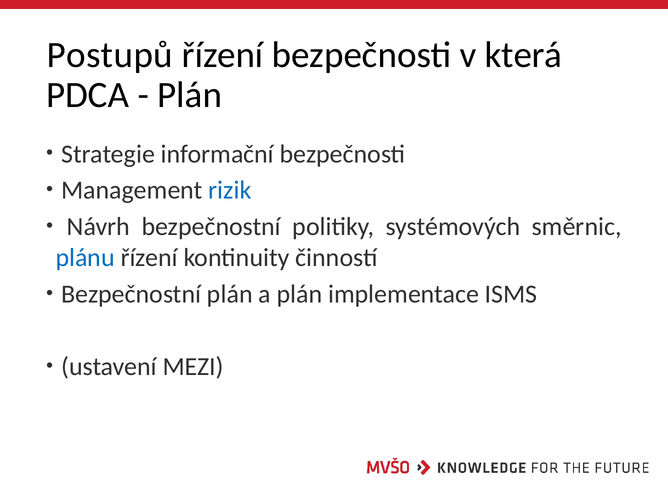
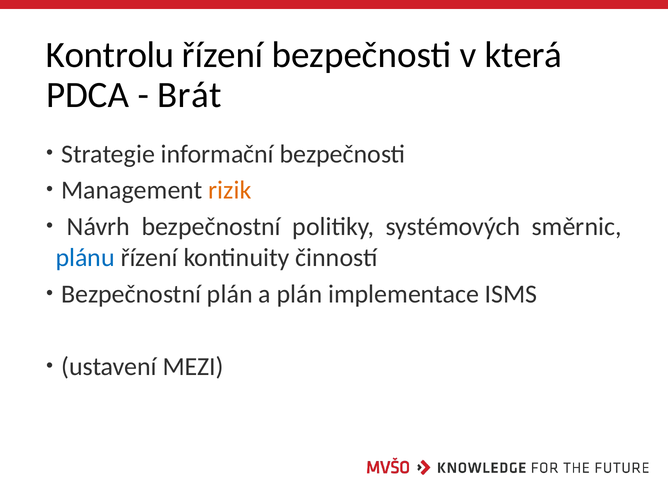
Postupů: Postupů -> Kontrolu
Plán at (190, 95): Plán -> Brát
rizik colour: blue -> orange
